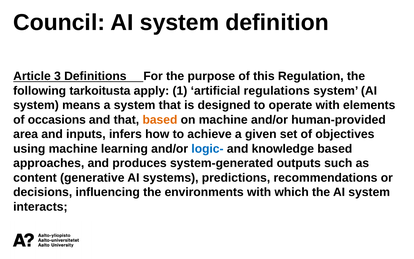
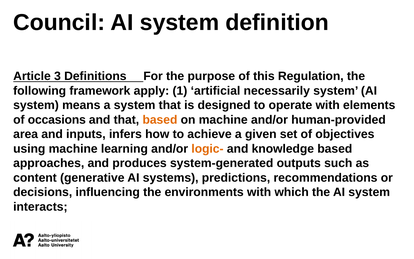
tarkoitusta: tarkoitusta -> framework
regulations: regulations -> necessarily
logic- colour: blue -> orange
